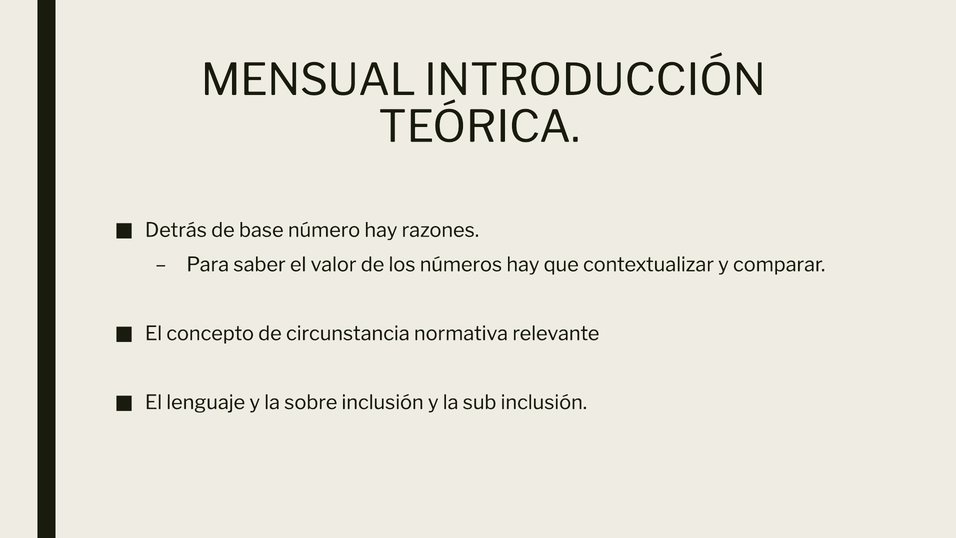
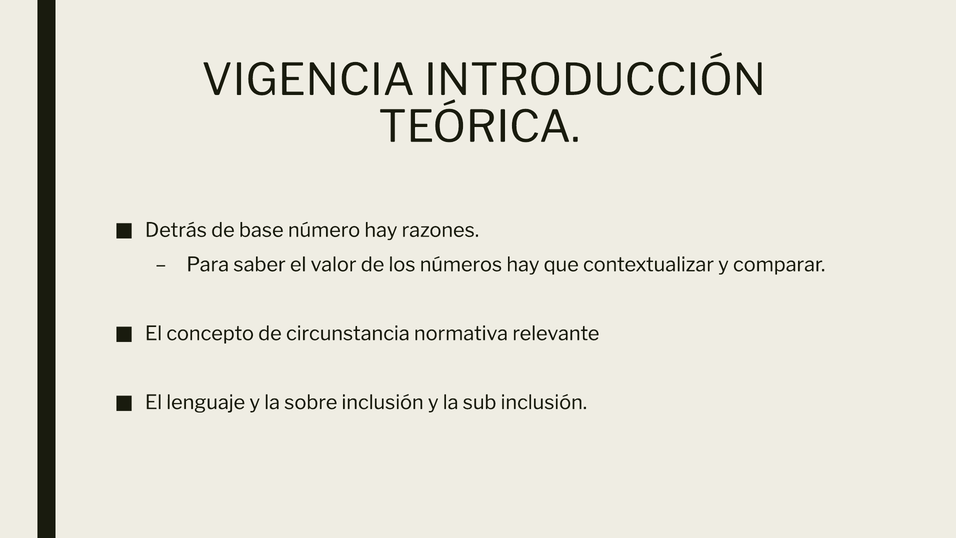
MENSUAL: MENSUAL -> VIGENCIA
